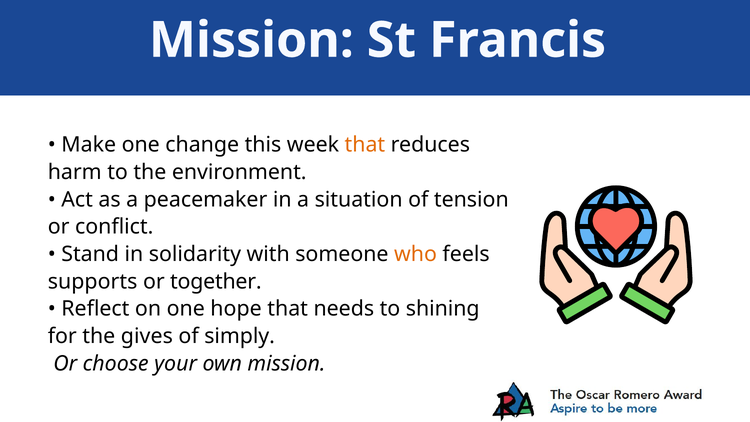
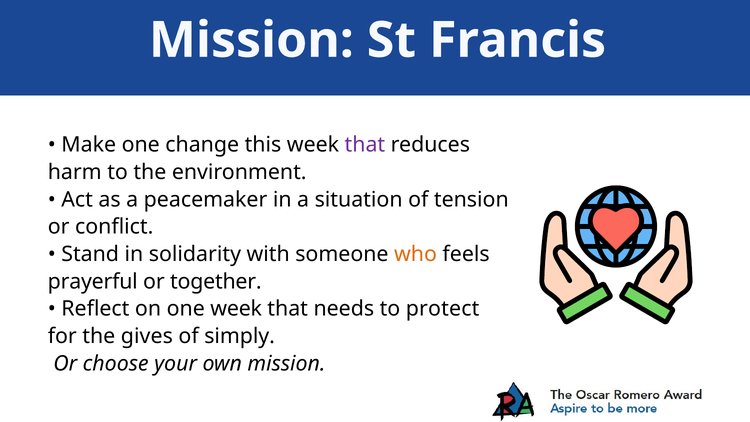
that at (365, 145) colour: orange -> purple
supports: supports -> prayerful
one hope: hope -> week
shining: shining -> protect
